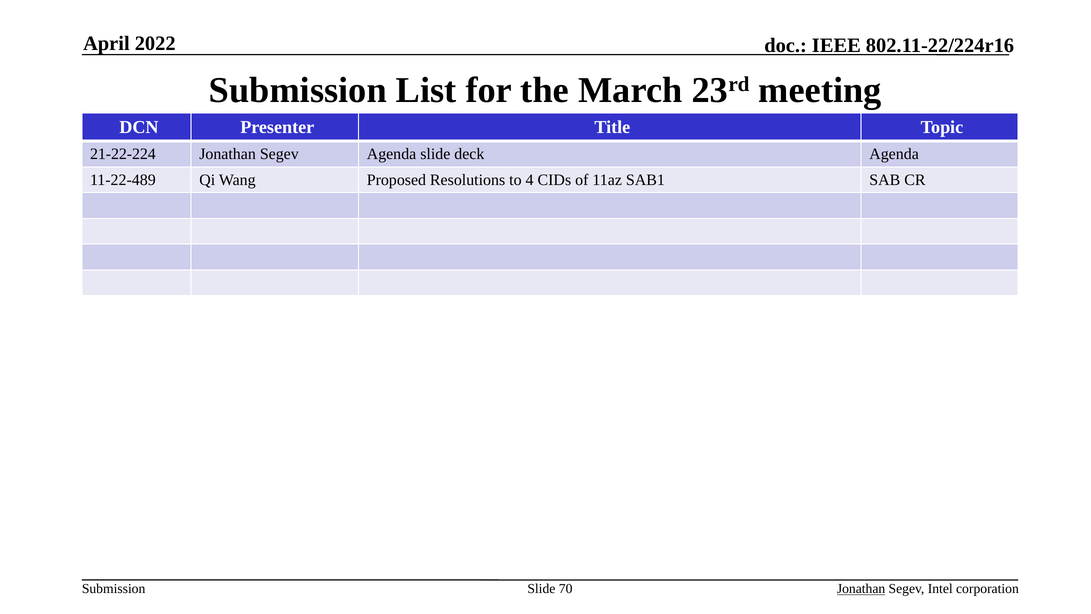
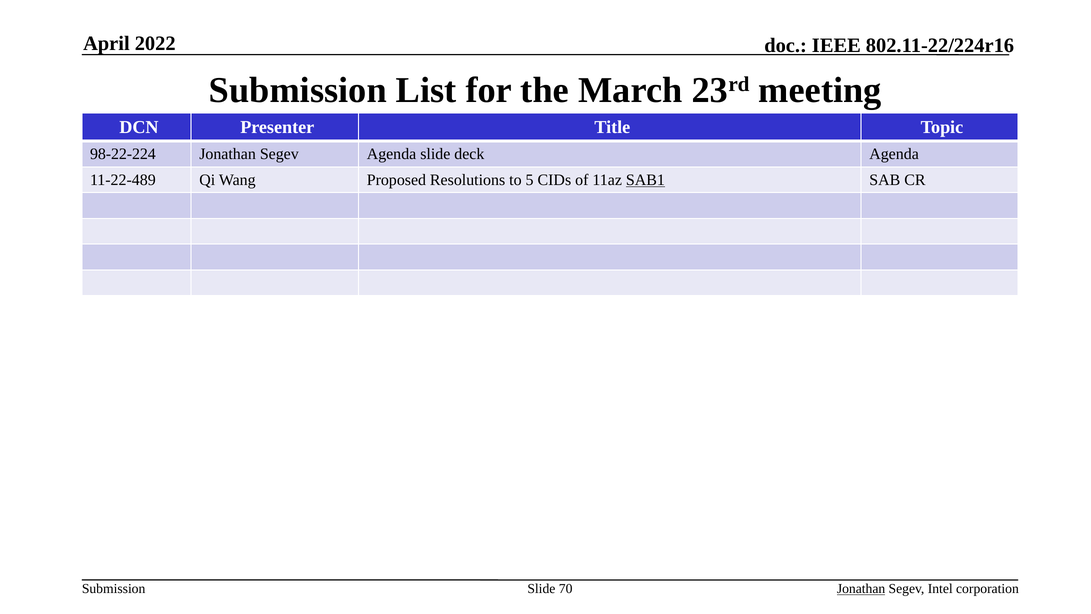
21-22-224: 21-22-224 -> 98-22-224
4: 4 -> 5
SAB1 underline: none -> present
